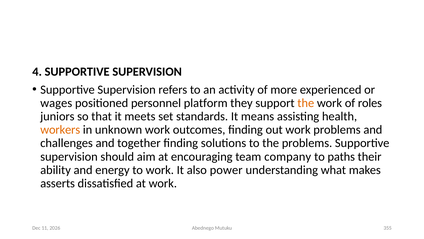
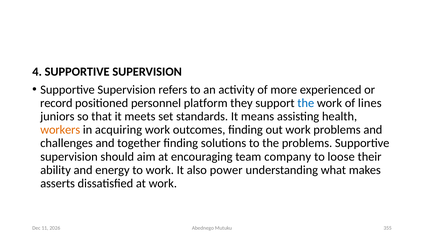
wages: wages -> record
the at (306, 103) colour: orange -> blue
roles: roles -> lines
unknown: unknown -> acquiring
paths: paths -> loose
